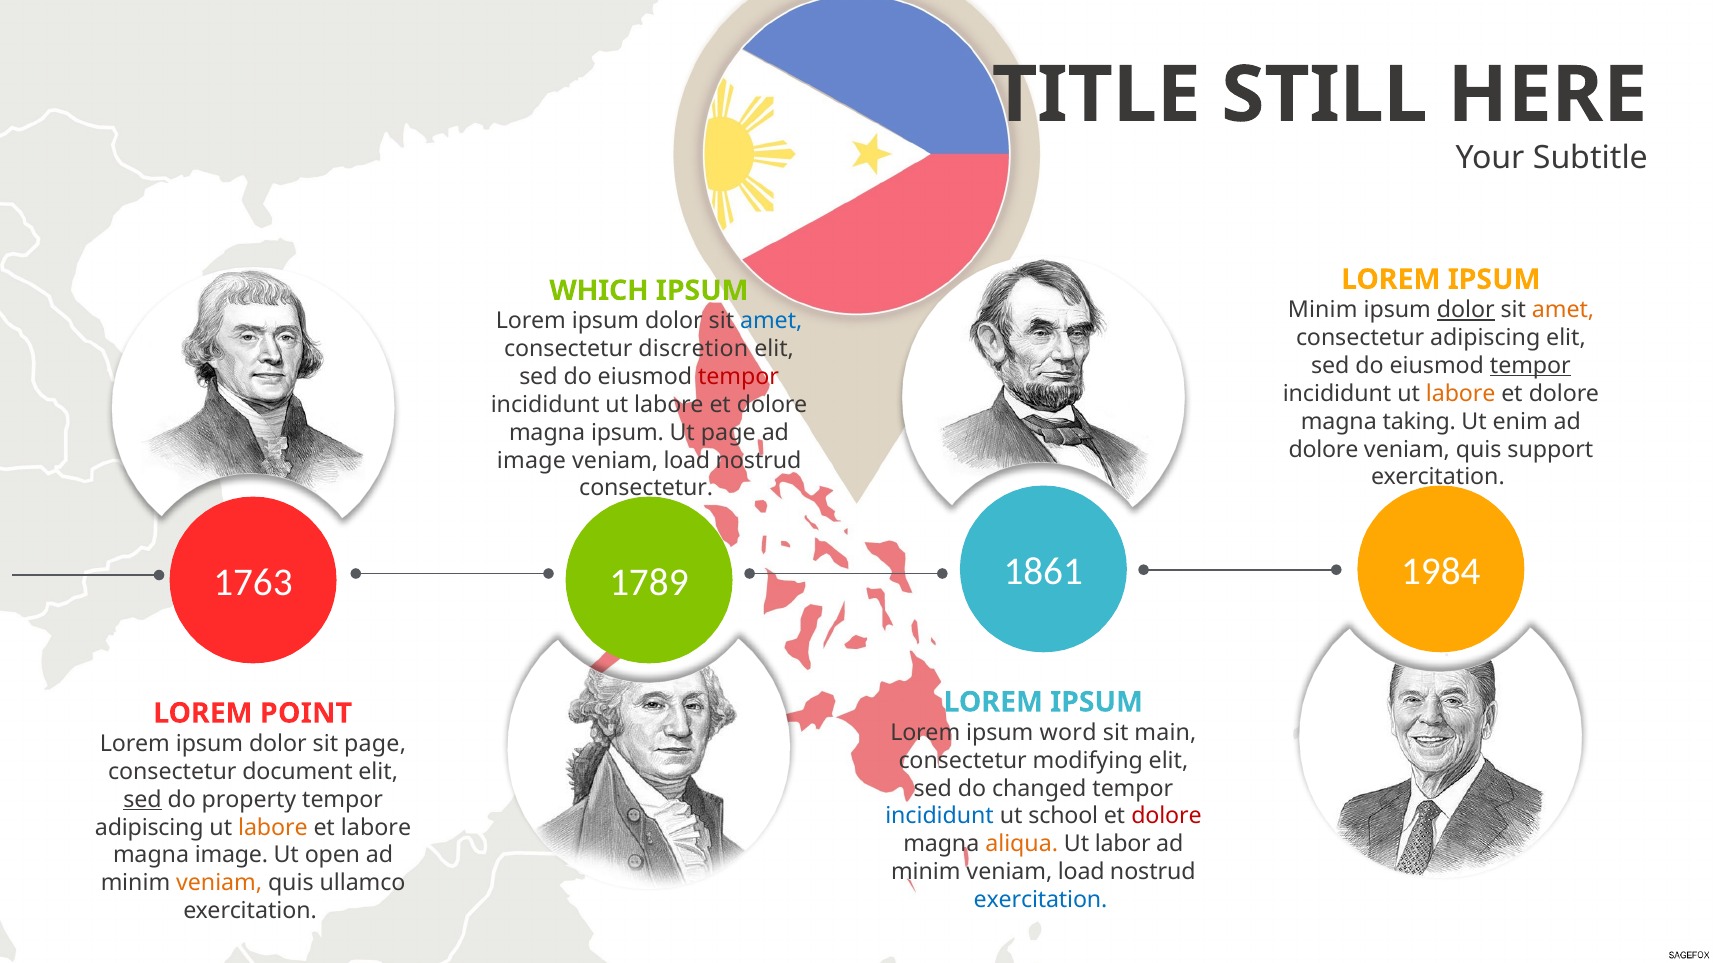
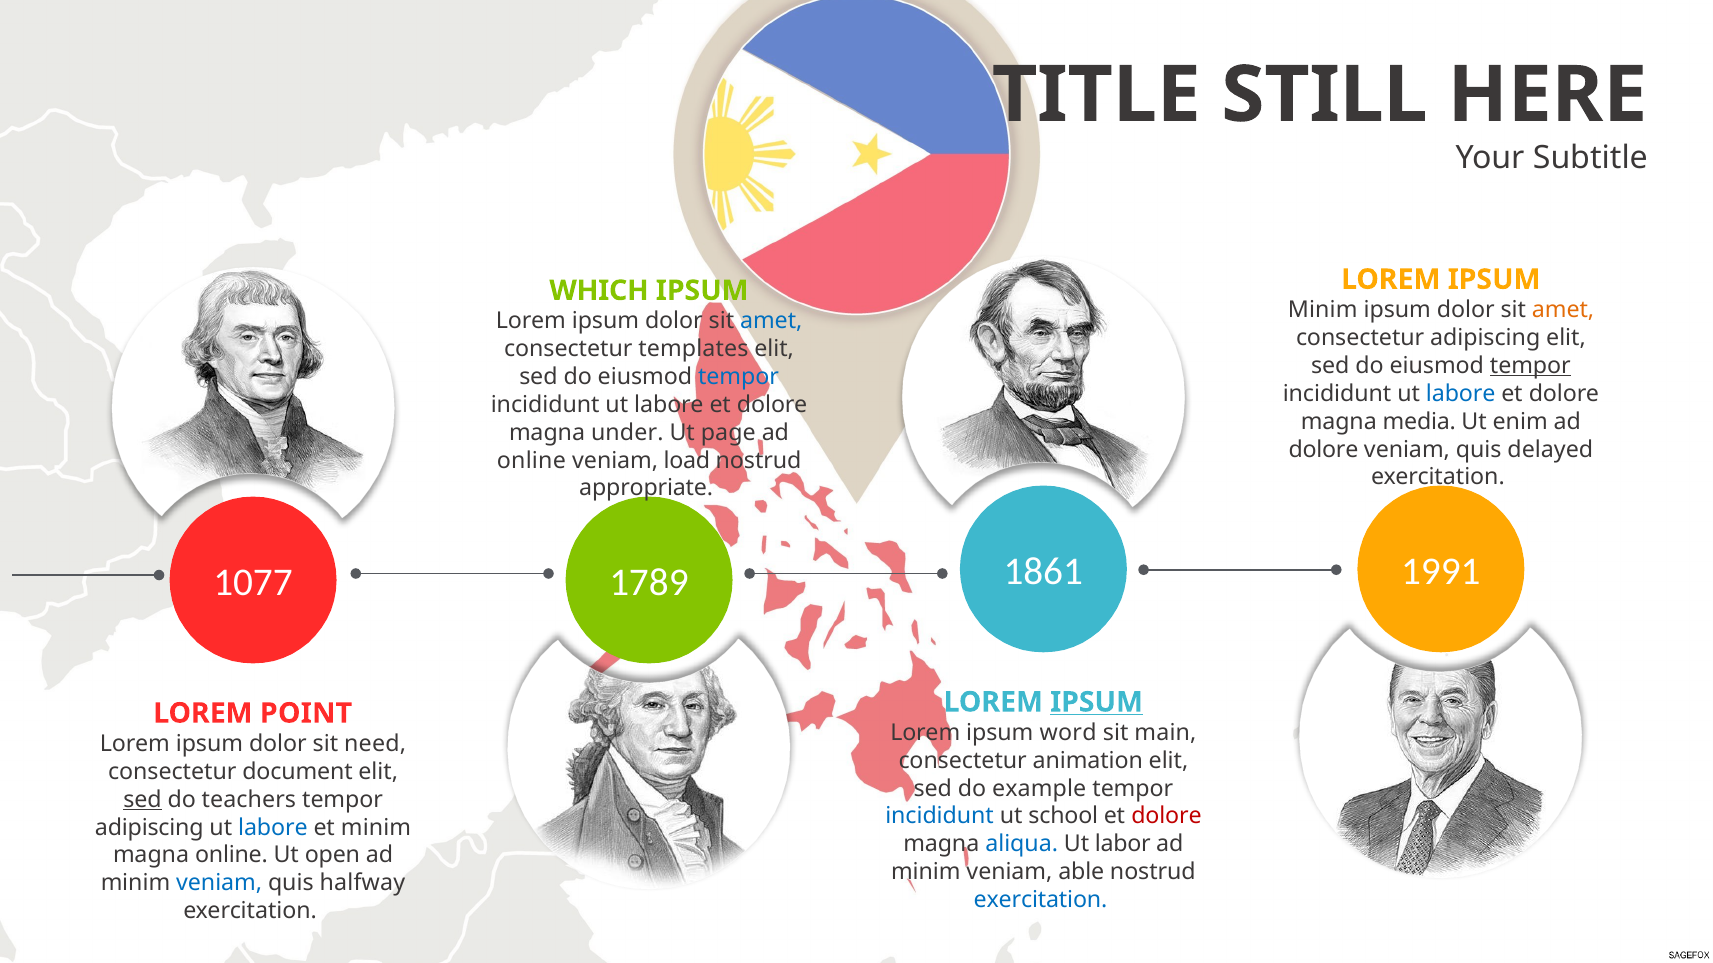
dolor at (1466, 310) underline: present -> none
discretion: discretion -> templates
tempor at (739, 377) colour: red -> blue
labore at (1461, 394) colour: orange -> blue
taking: taking -> media
magna ipsum: ipsum -> under
support: support -> delayed
image at (531, 461): image -> online
consectetur at (646, 489): consectetur -> appropriate
1984: 1984 -> 1991
1763: 1763 -> 1077
IPSUM at (1097, 703) underline: none -> present
sit page: page -> need
modifying: modifying -> animation
changed: changed -> example
property: property -> teachers
labore at (273, 828) colour: orange -> blue
et labore: labore -> minim
aliqua colour: orange -> blue
magna image: image -> online
minim veniam load: load -> able
veniam at (219, 884) colour: orange -> blue
ullamco: ullamco -> halfway
